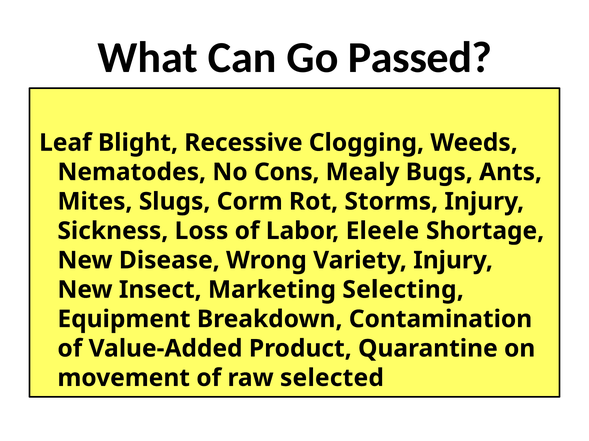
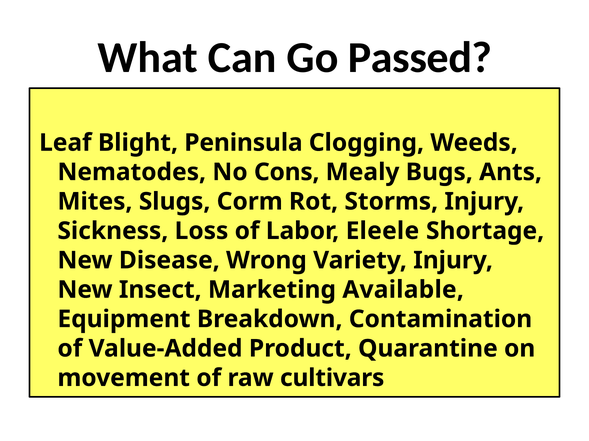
Recessive: Recessive -> Peninsula
Selecting: Selecting -> Available
selected: selected -> cultivars
